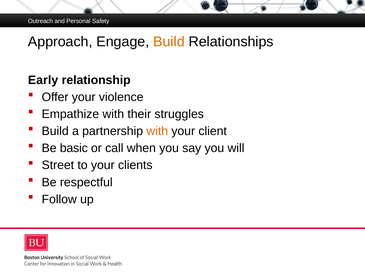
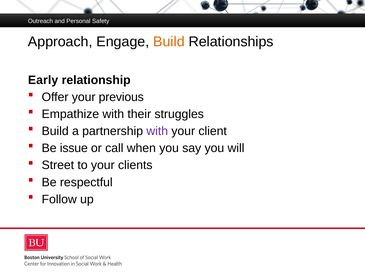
violence: violence -> previous
with at (157, 131) colour: orange -> purple
basic: basic -> issue
